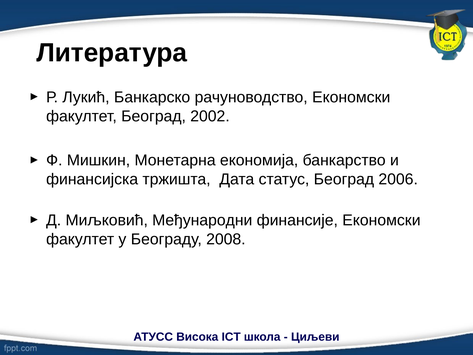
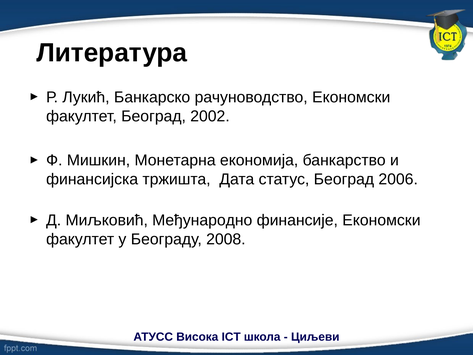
Међународни: Међународни -> Међународно
